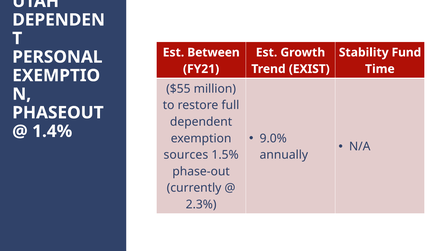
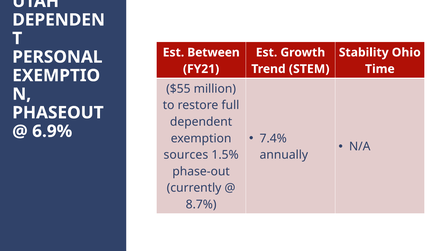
Fund: Fund -> Ohio
EXIST: EXIST -> STEM
1.4%: 1.4% -> 6.9%
9.0%: 9.0% -> 7.4%
2.3%: 2.3% -> 8.7%
